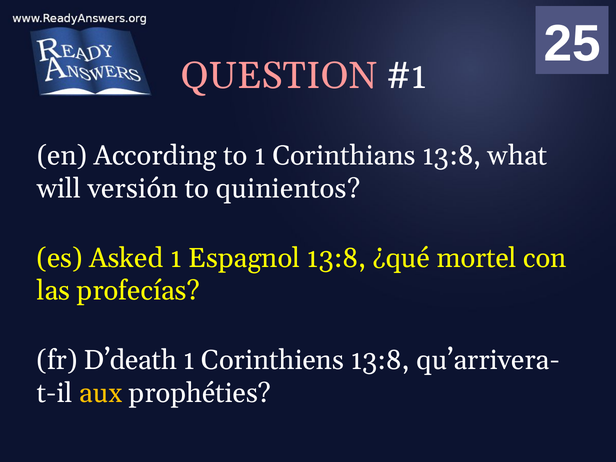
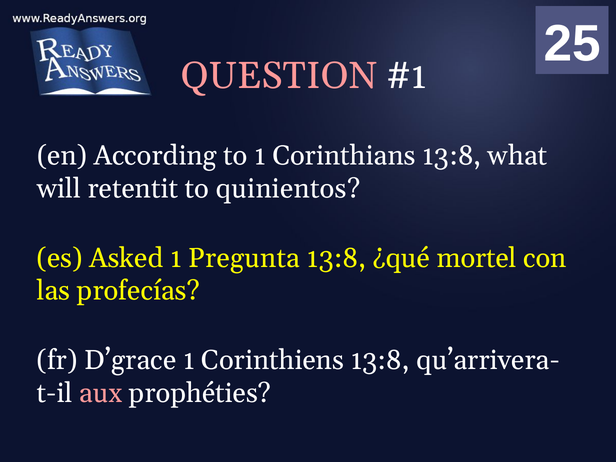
versión: versión -> retentit
Espagnol: Espagnol -> Pregunta
D’death: D’death -> D’grace
aux colour: yellow -> pink
